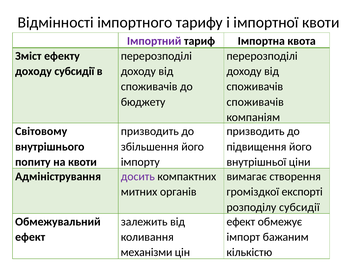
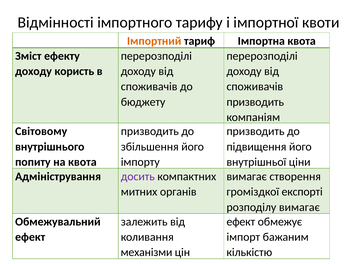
Імпортний colour: purple -> orange
доходу субсидії: субсидії -> користь
споживачів at (255, 102): споживачів -> призводить
на квоти: квоти -> квота
розподілу субсидії: субсидії -> вимагає
